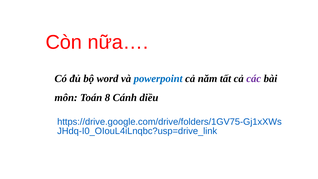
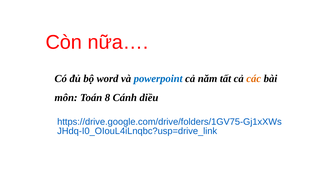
các colour: purple -> orange
